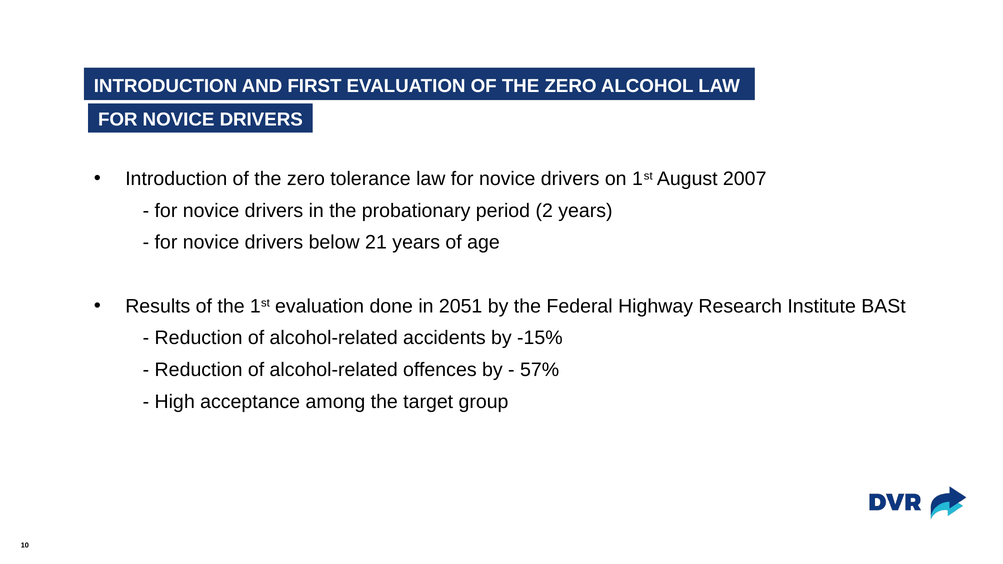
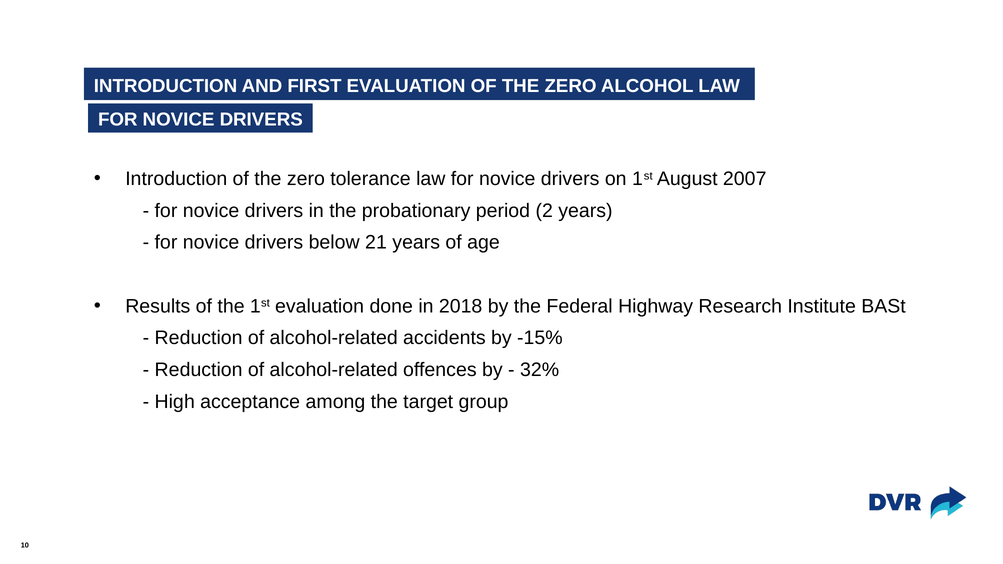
2051: 2051 -> 2018
57%: 57% -> 32%
